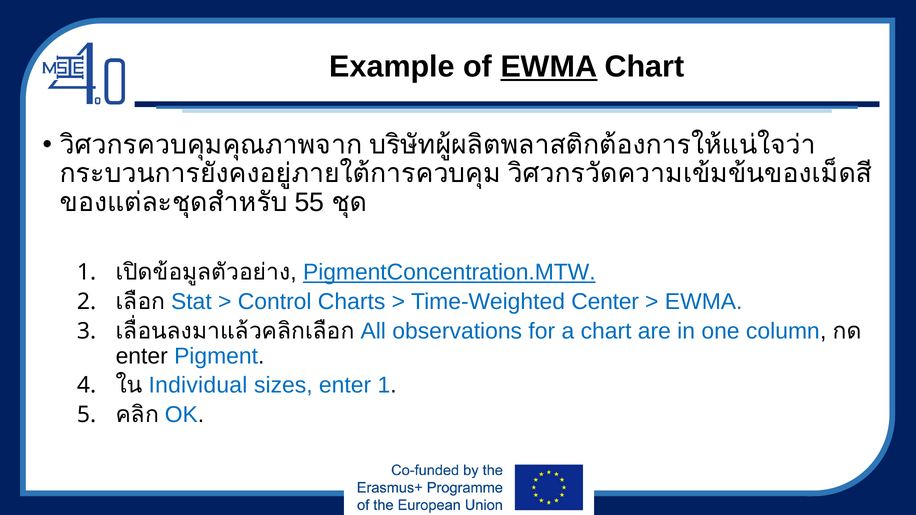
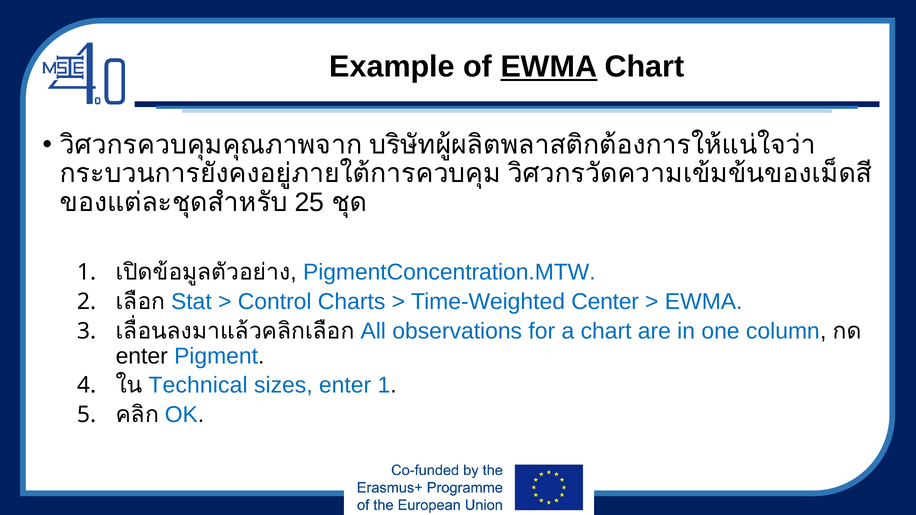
55: 55 -> 25
PigmentConcentration.MTW underline: present -> none
Individual: Individual -> Technical
